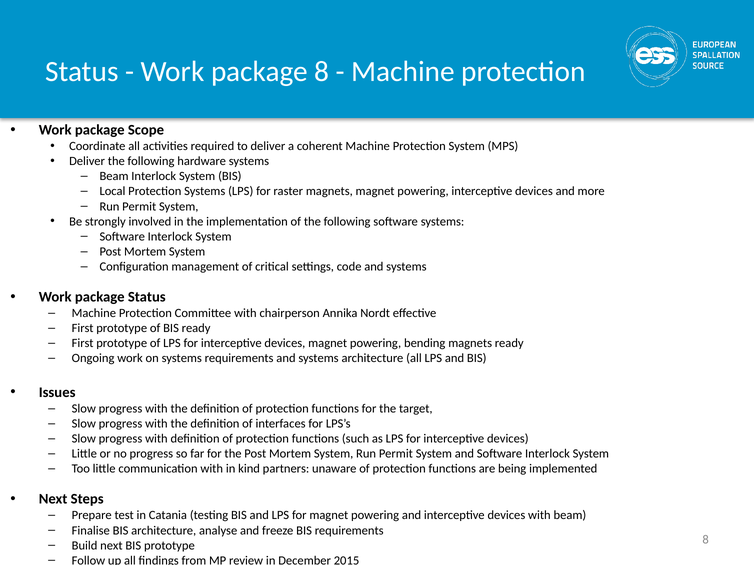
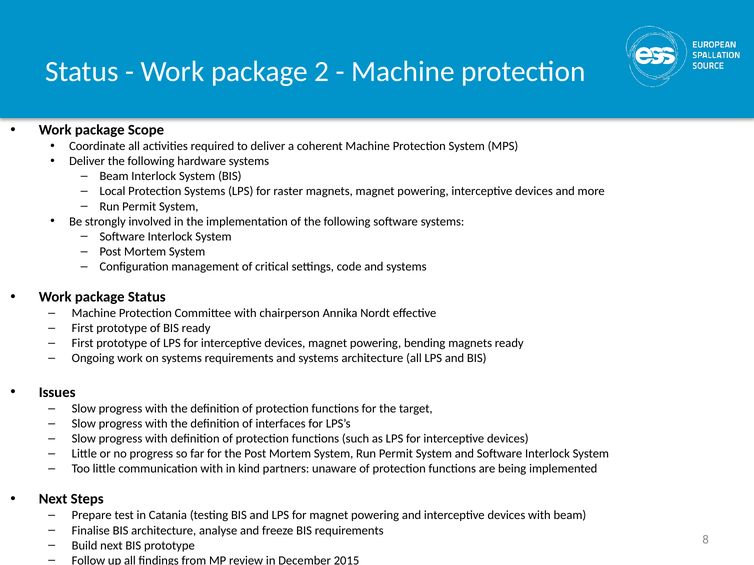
package 8: 8 -> 2
